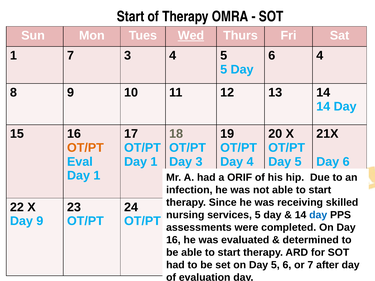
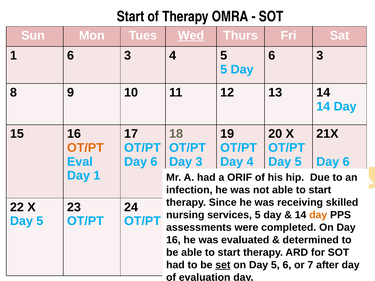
1 7: 7 -> 6
4 at (320, 56): 4 -> 3
1 at (154, 162): 1 -> 6
day at (318, 215) colour: blue -> orange
9 at (40, 221): 9 -> 5
set underline: none -> present
